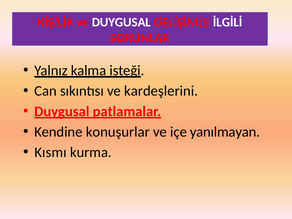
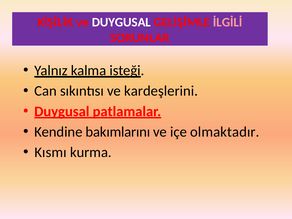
İLGİLİ colour: white -> pink
konuşurlar: konuşurlar -> bakımlarını
yanılmayan: yanılmayan -> olmaktadır
